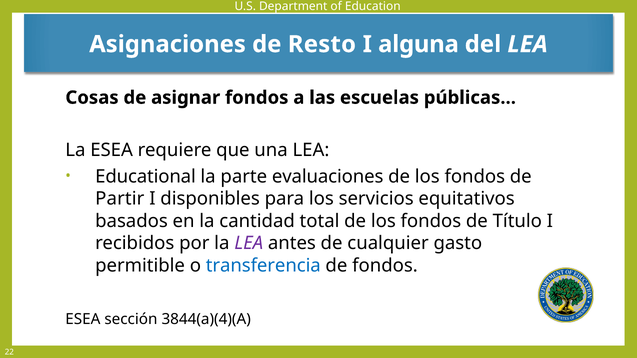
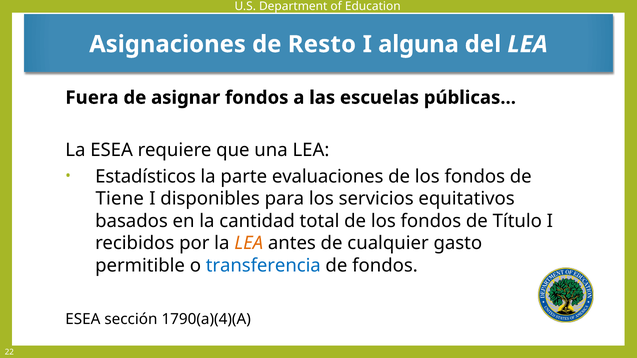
Cosas: Cosas -> Fuera
Educational: Educational -> Estadísticos
Partir: Partir -> Tiene
LEA at (249, 244) colour: purple -> orange
3844(a)(4)(A: 3844(a)(4)(A -> 1790(a)(4)(A
